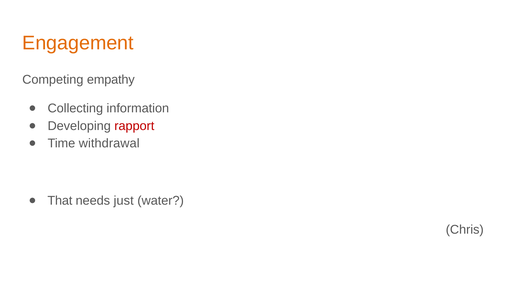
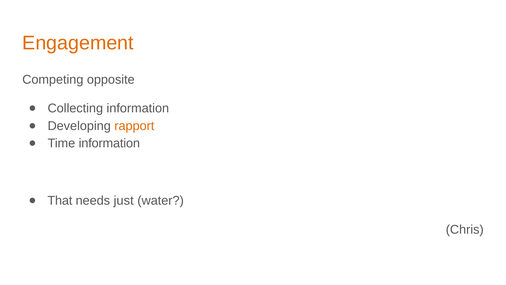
empathy: empathy -> opposite
rapport colour: red -> orange
Time withdrawal: withdrawal -> information
